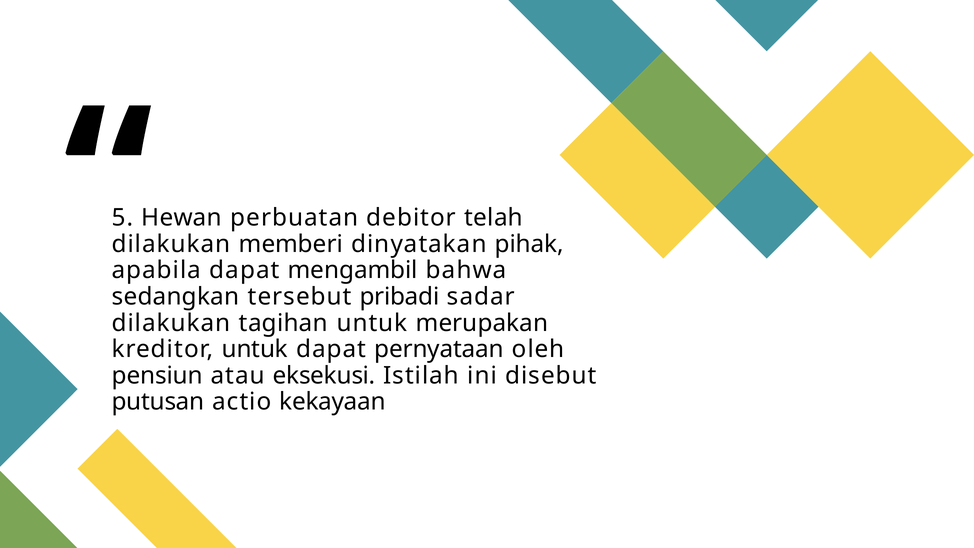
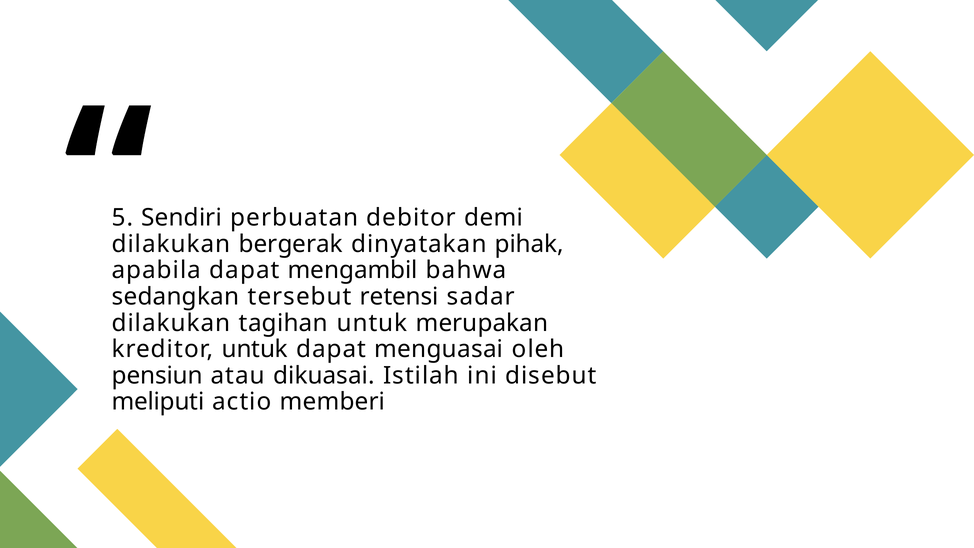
Hewan: Hewan -> Sendiri
telah: telah -> demi
memberi: memberi -> bergerak
pribadi: pribadi -> retensi
pernyataan: pernyataan -> menguasai
eksekusi: eksekusi -> dikuasai
putusan: putusan -> meliputi
kekayaan: kekayaan -> memberi
